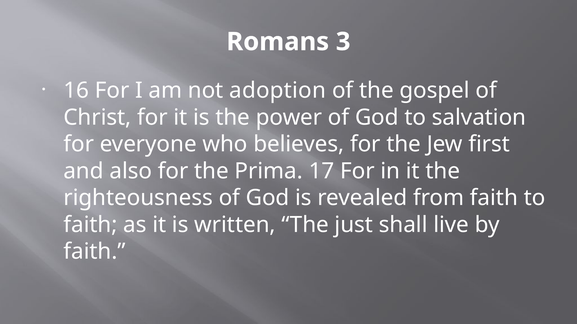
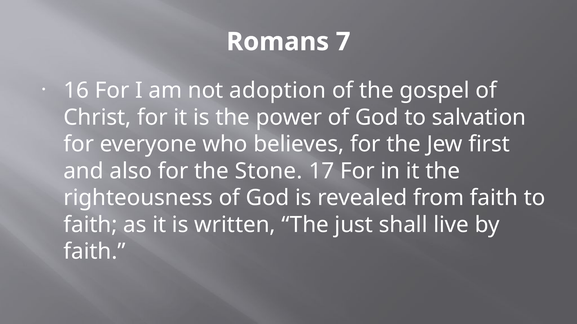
3: 3 -> 7
Prima: Prima -> Stone
